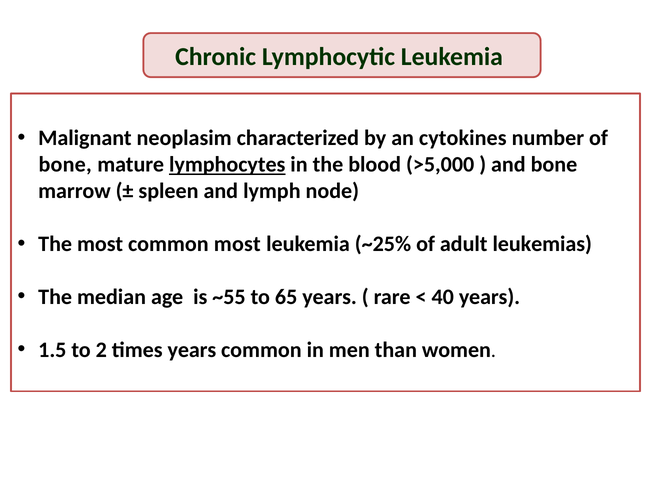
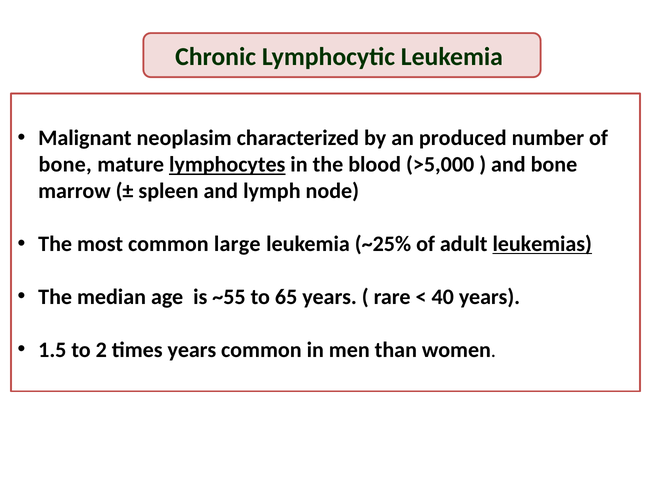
cytokines: cytokines -> produced
common most: most -> large
leukemias underline: none -> present
